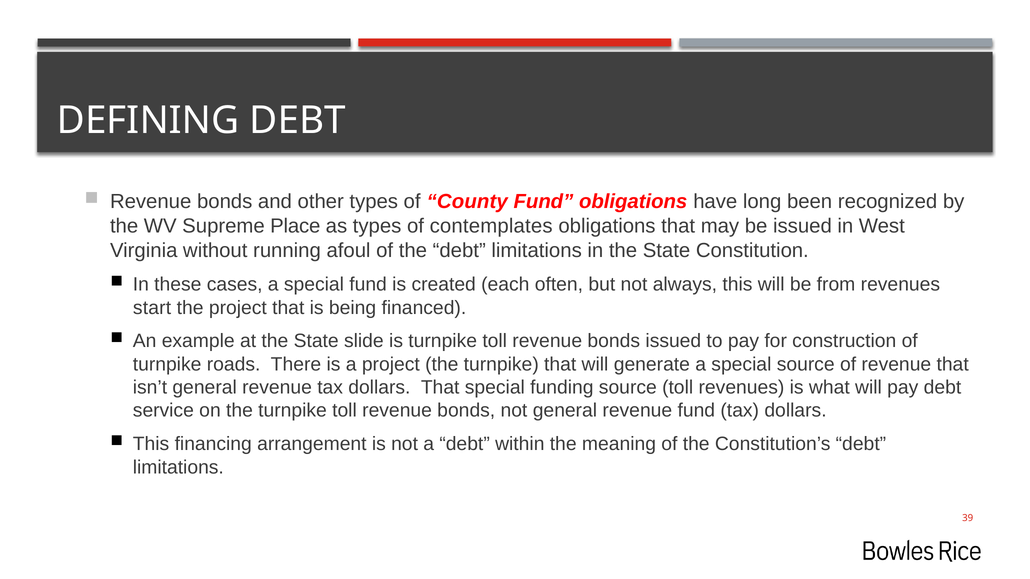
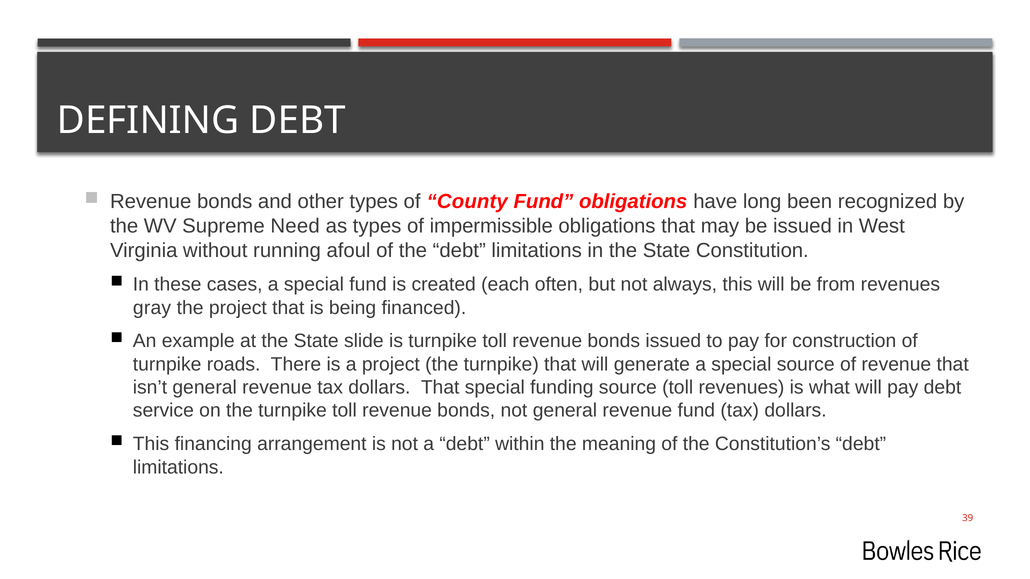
Place: Place -> Need
contemplates: contemplates -> impermissible
start: start -> gray
